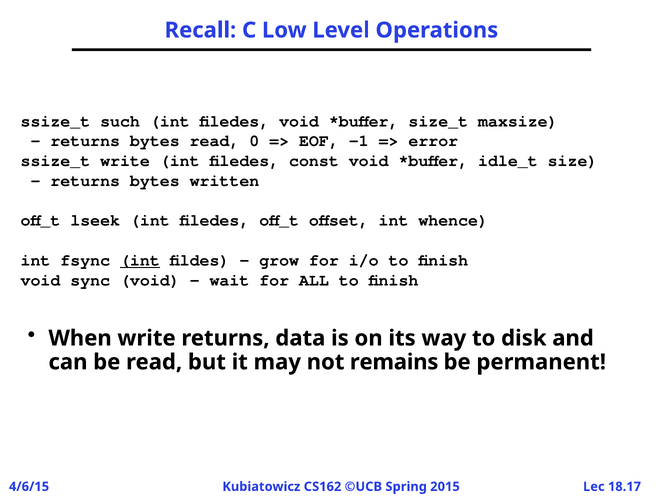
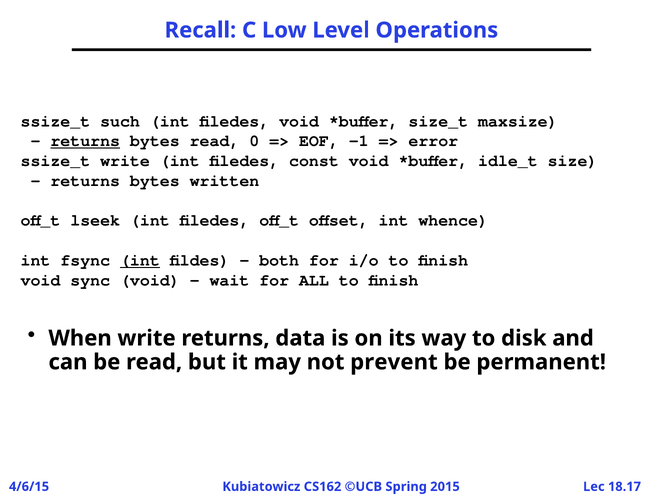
returns at (85, 141) underline: none -> present
grow: grow -> both
remains: remains -> prevent
